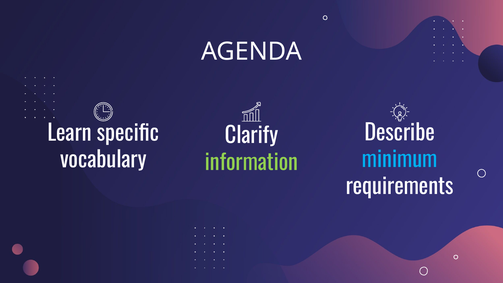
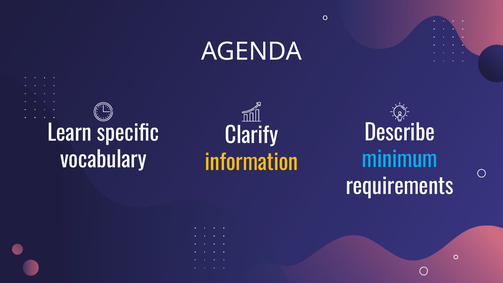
information colour: light green -> yellow
